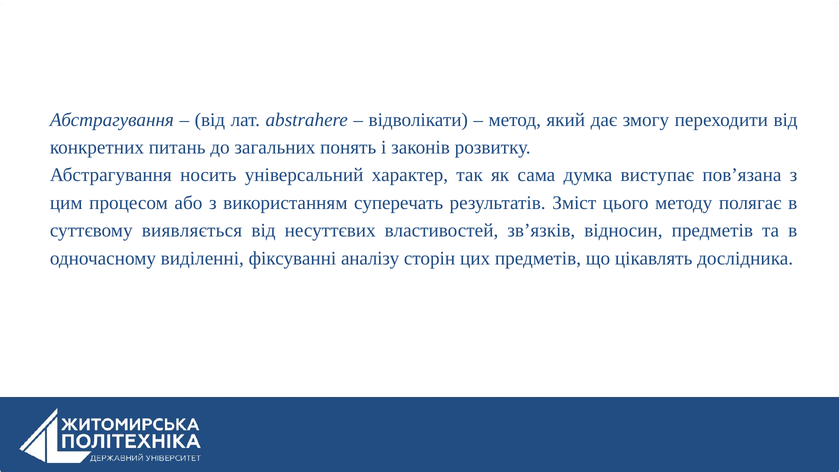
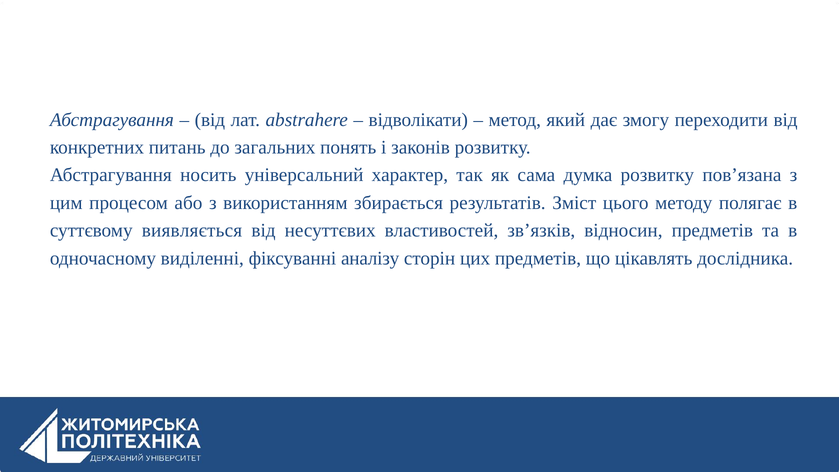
думка виступає: виступає -> розвитку
суперечать: суперечать -> збирається
